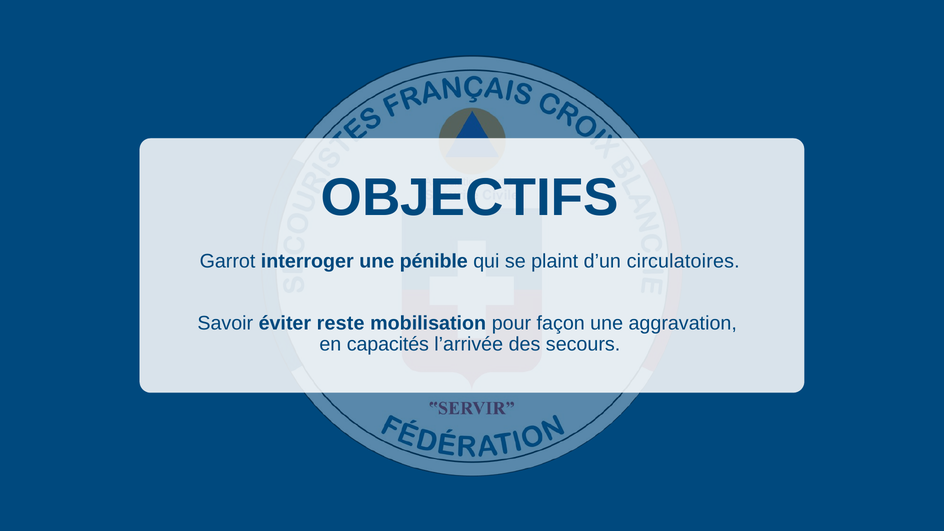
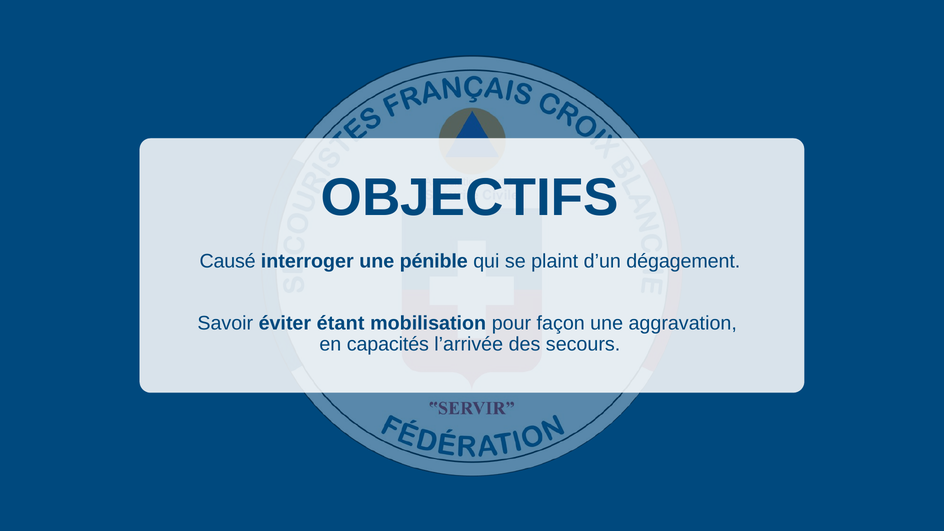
Garrot: Garrot -> Causé
circulatoires: circulatoires -> dégagement
reste: reste -> étant
